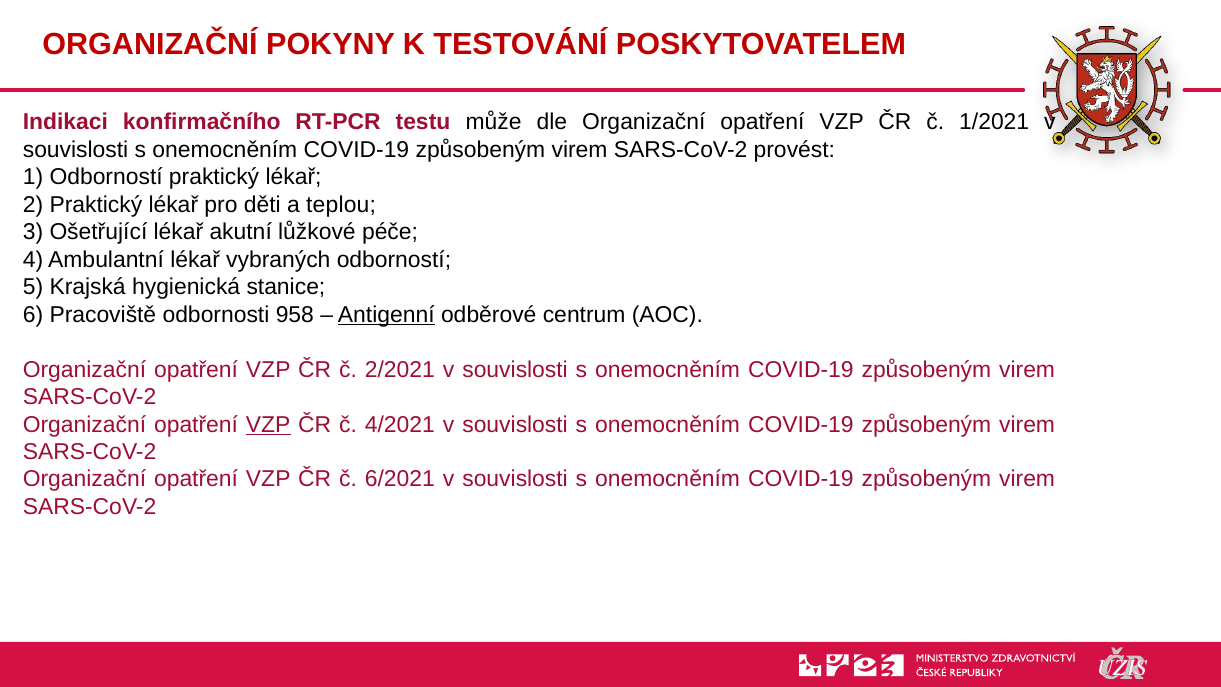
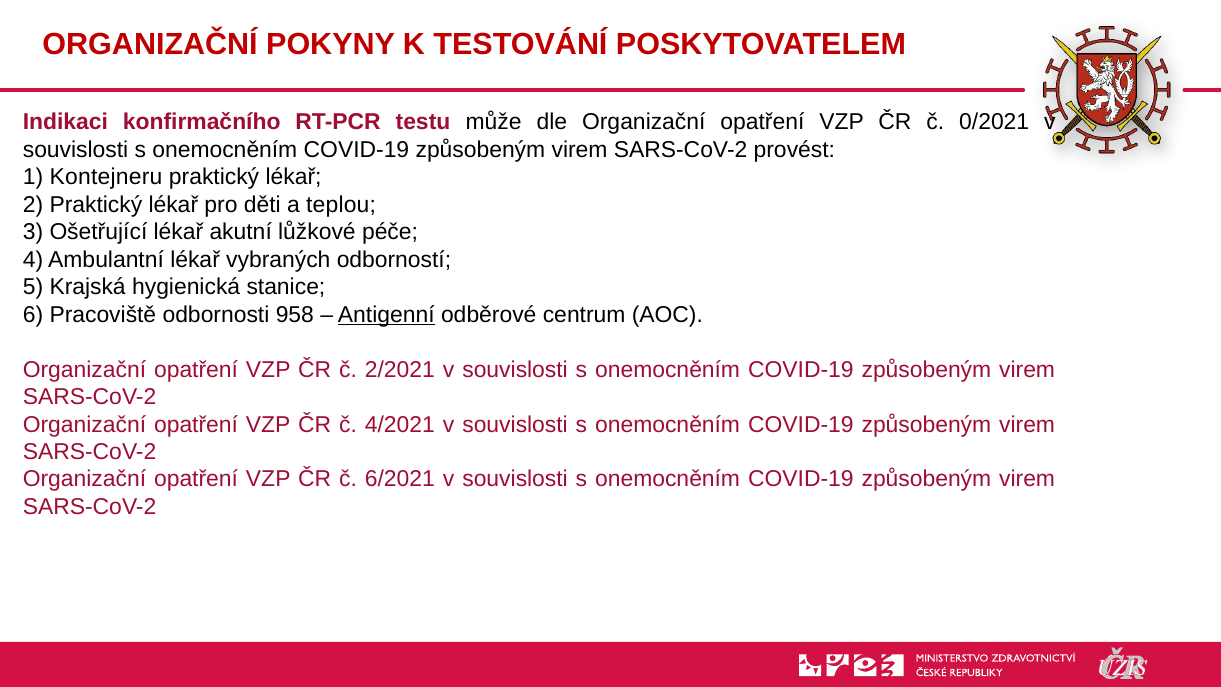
1/2021: 1/2021 -> 0/2021
1 Odborností: Odborností -> Kontejneru
VZP at (268, 424) underline: present -> none
